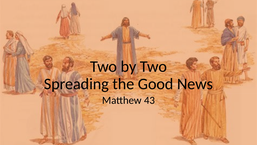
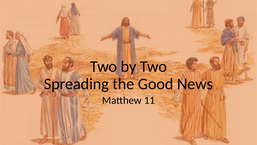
43: 43 -> 11
